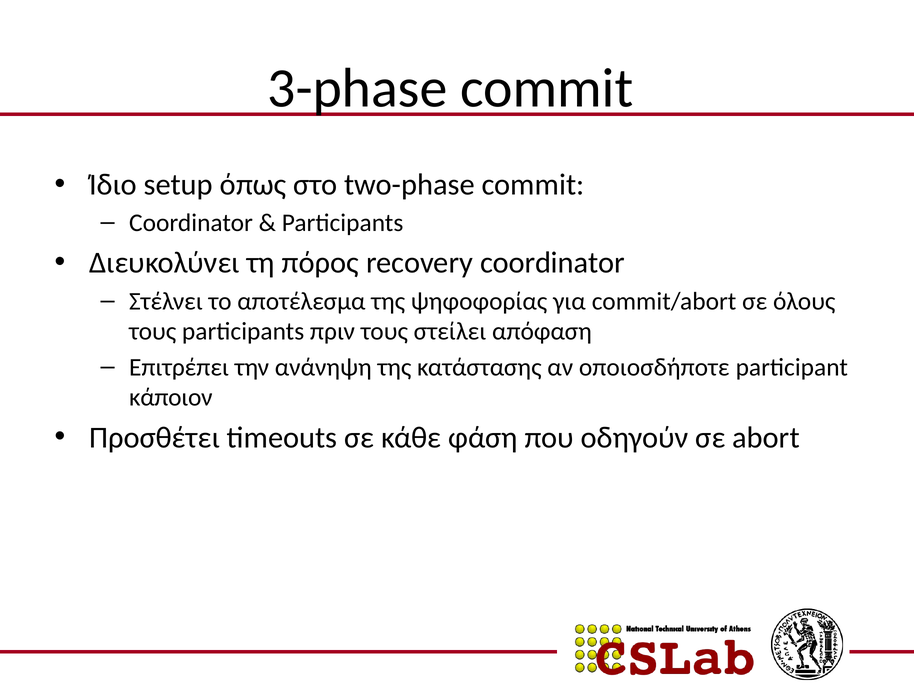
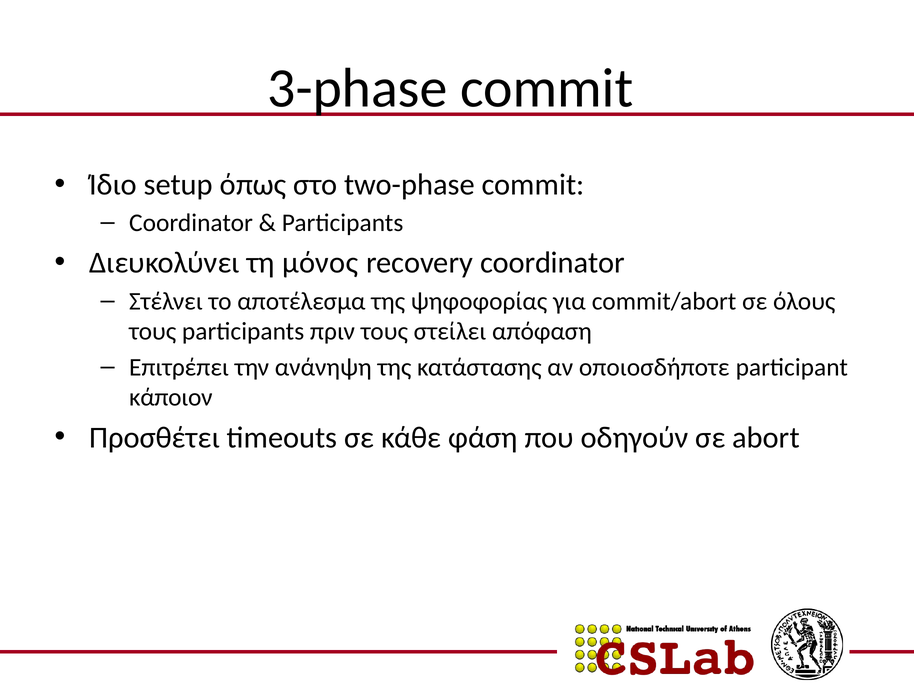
πόρος: πόρος -> μόνος
